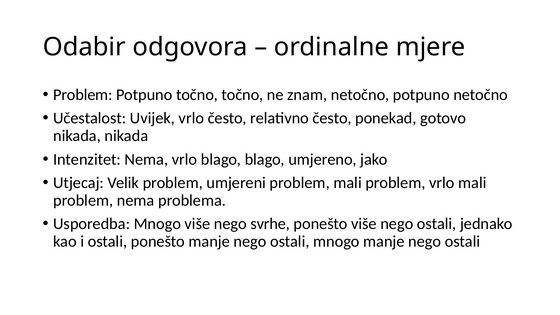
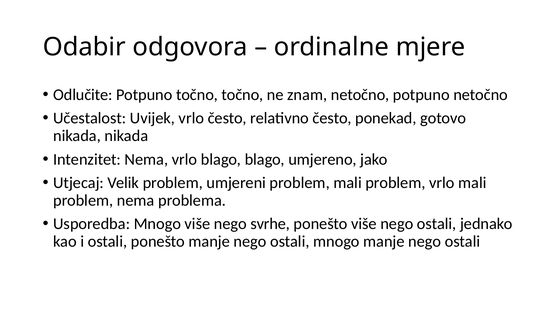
Problem at (83, 95): Problem -> Odlučite
